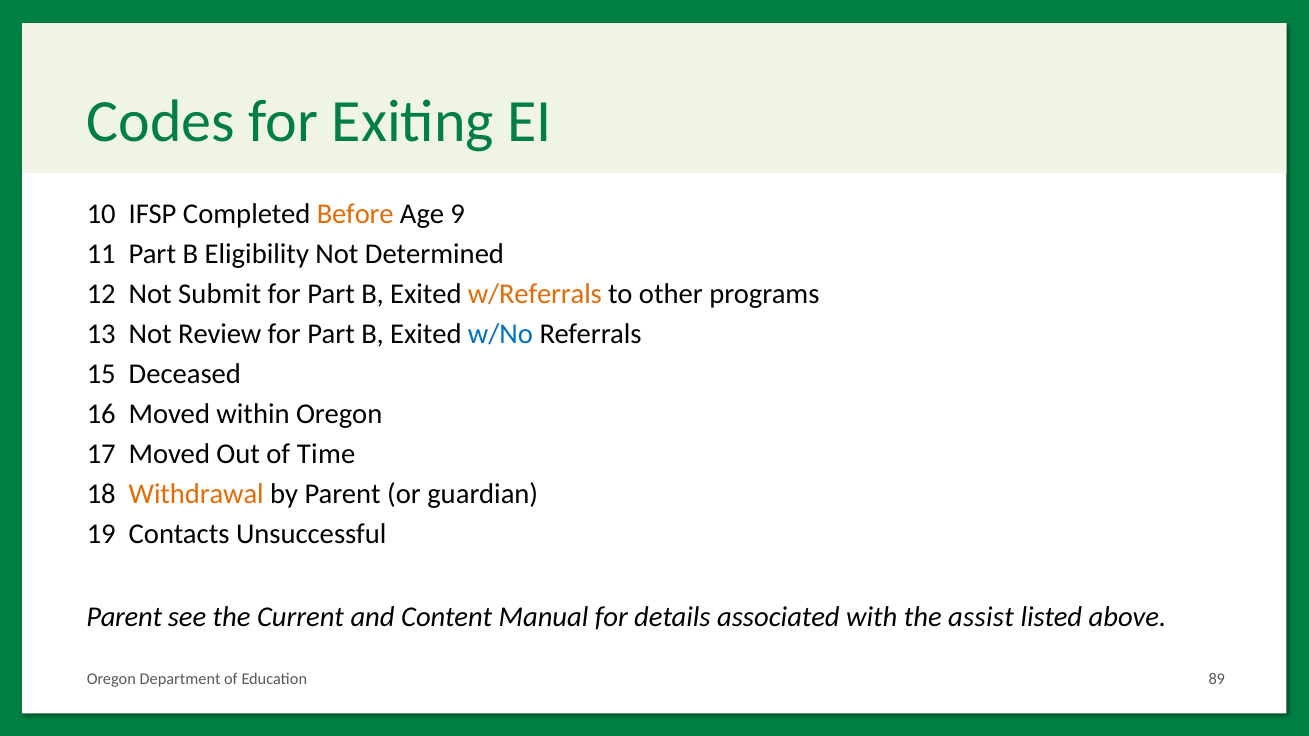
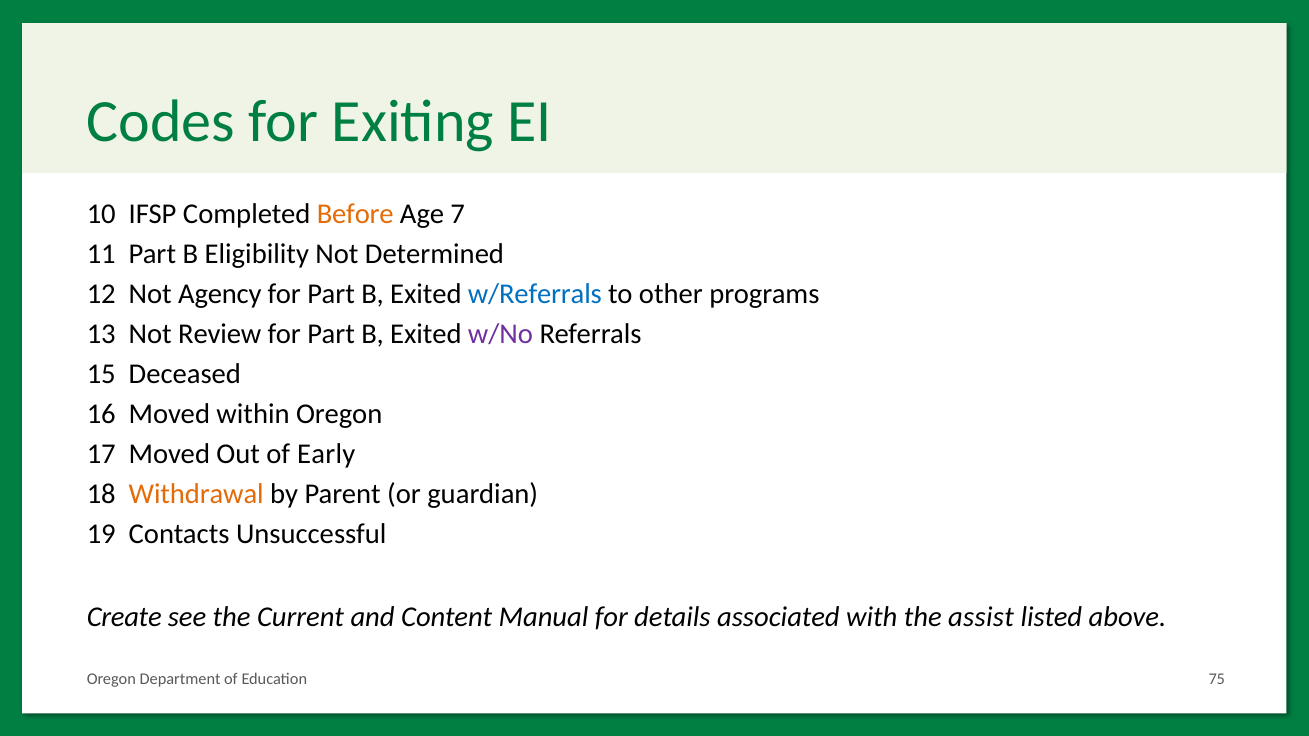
9: 9 -> 7
Submit: Submit -> Agency
w/Referrals colour: orange -> blue
w/No colour: blue -> purple
Time: Time -> Early
Parent at (124, 618): Parent -> Create
89: 89 -> 75
